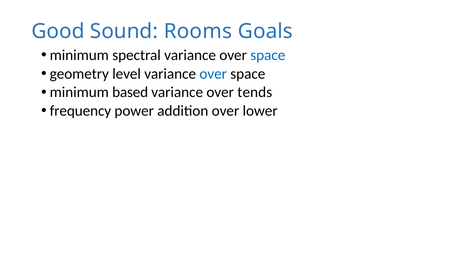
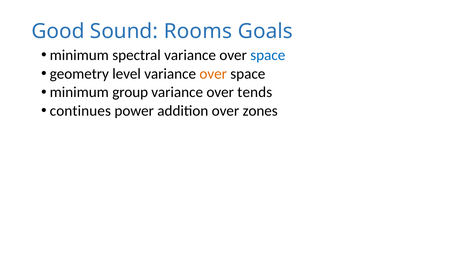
over at (213, 74) colour: blue -> orange
based: based -> group
frequency: frequency -> continues
lower: lower -> zones
